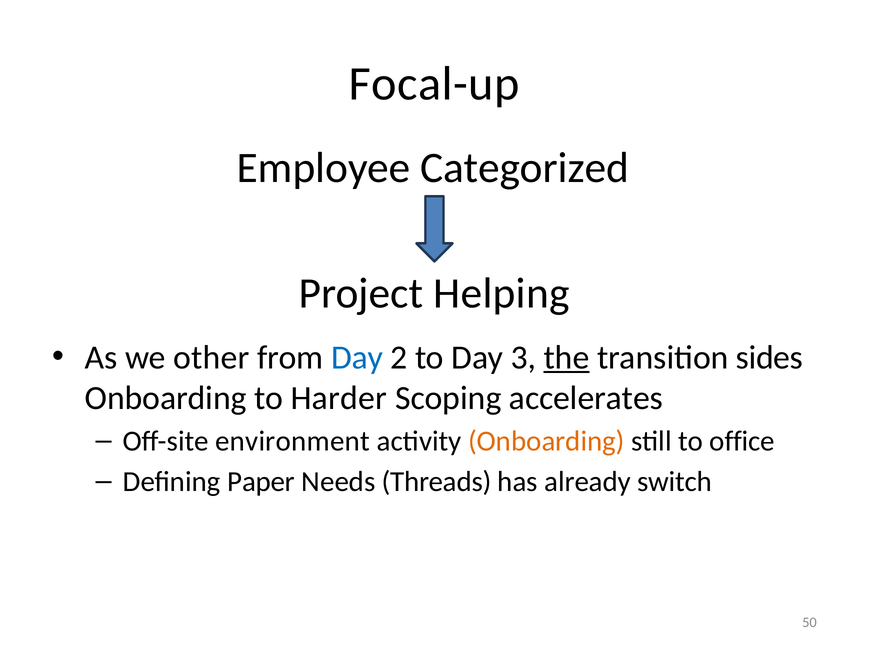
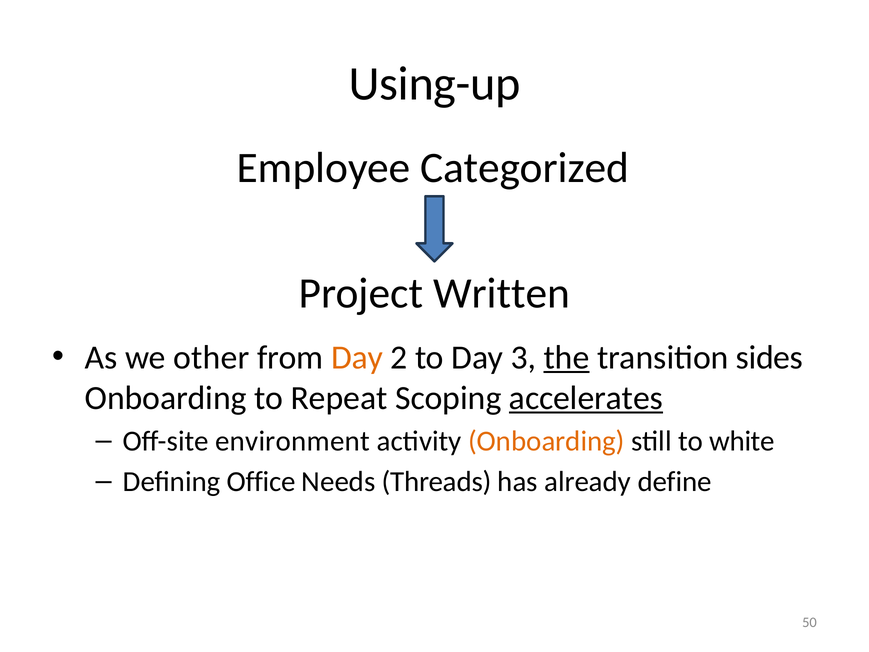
Focal-up: Focal-up -> Using-up
Helping: Helping -> Written
Day at (357, 358) colour: blue -> orange
Harder: Harder -> Repeat
accelerates underline: none -> present
office: office -> white
Paper: Paper -> Office
switch: switch -> define
